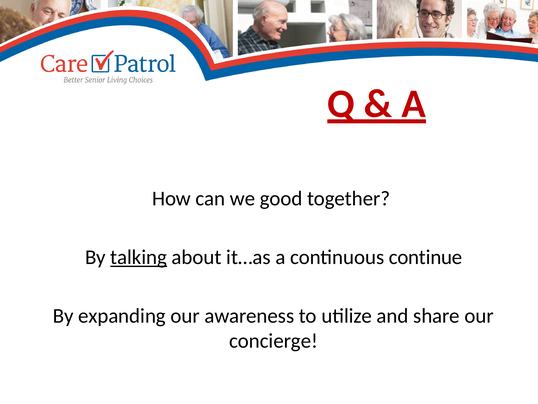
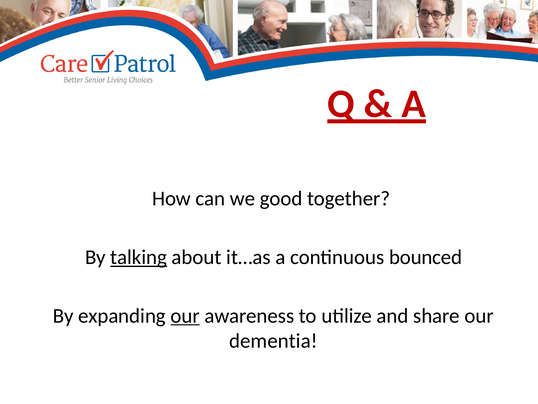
continue: continue -> bounced
our at (185, 315) underline: none -> present
concierge: concierge -> dementia
